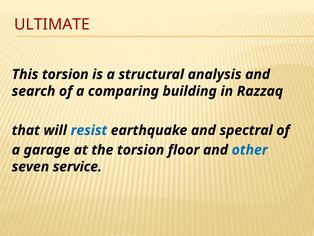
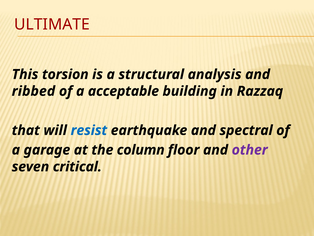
search: search -> ribbed
comparing: comparing -> acceptable
the torsion: torsion -> column
other colour: blue -> purple
service: service -> critical
